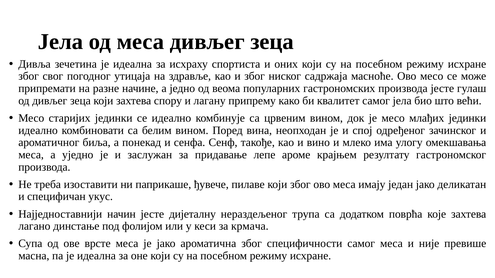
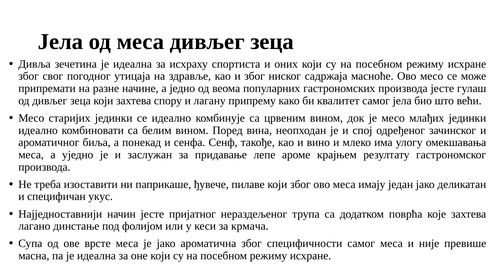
дијеталну: дијеталну -> пријатног
